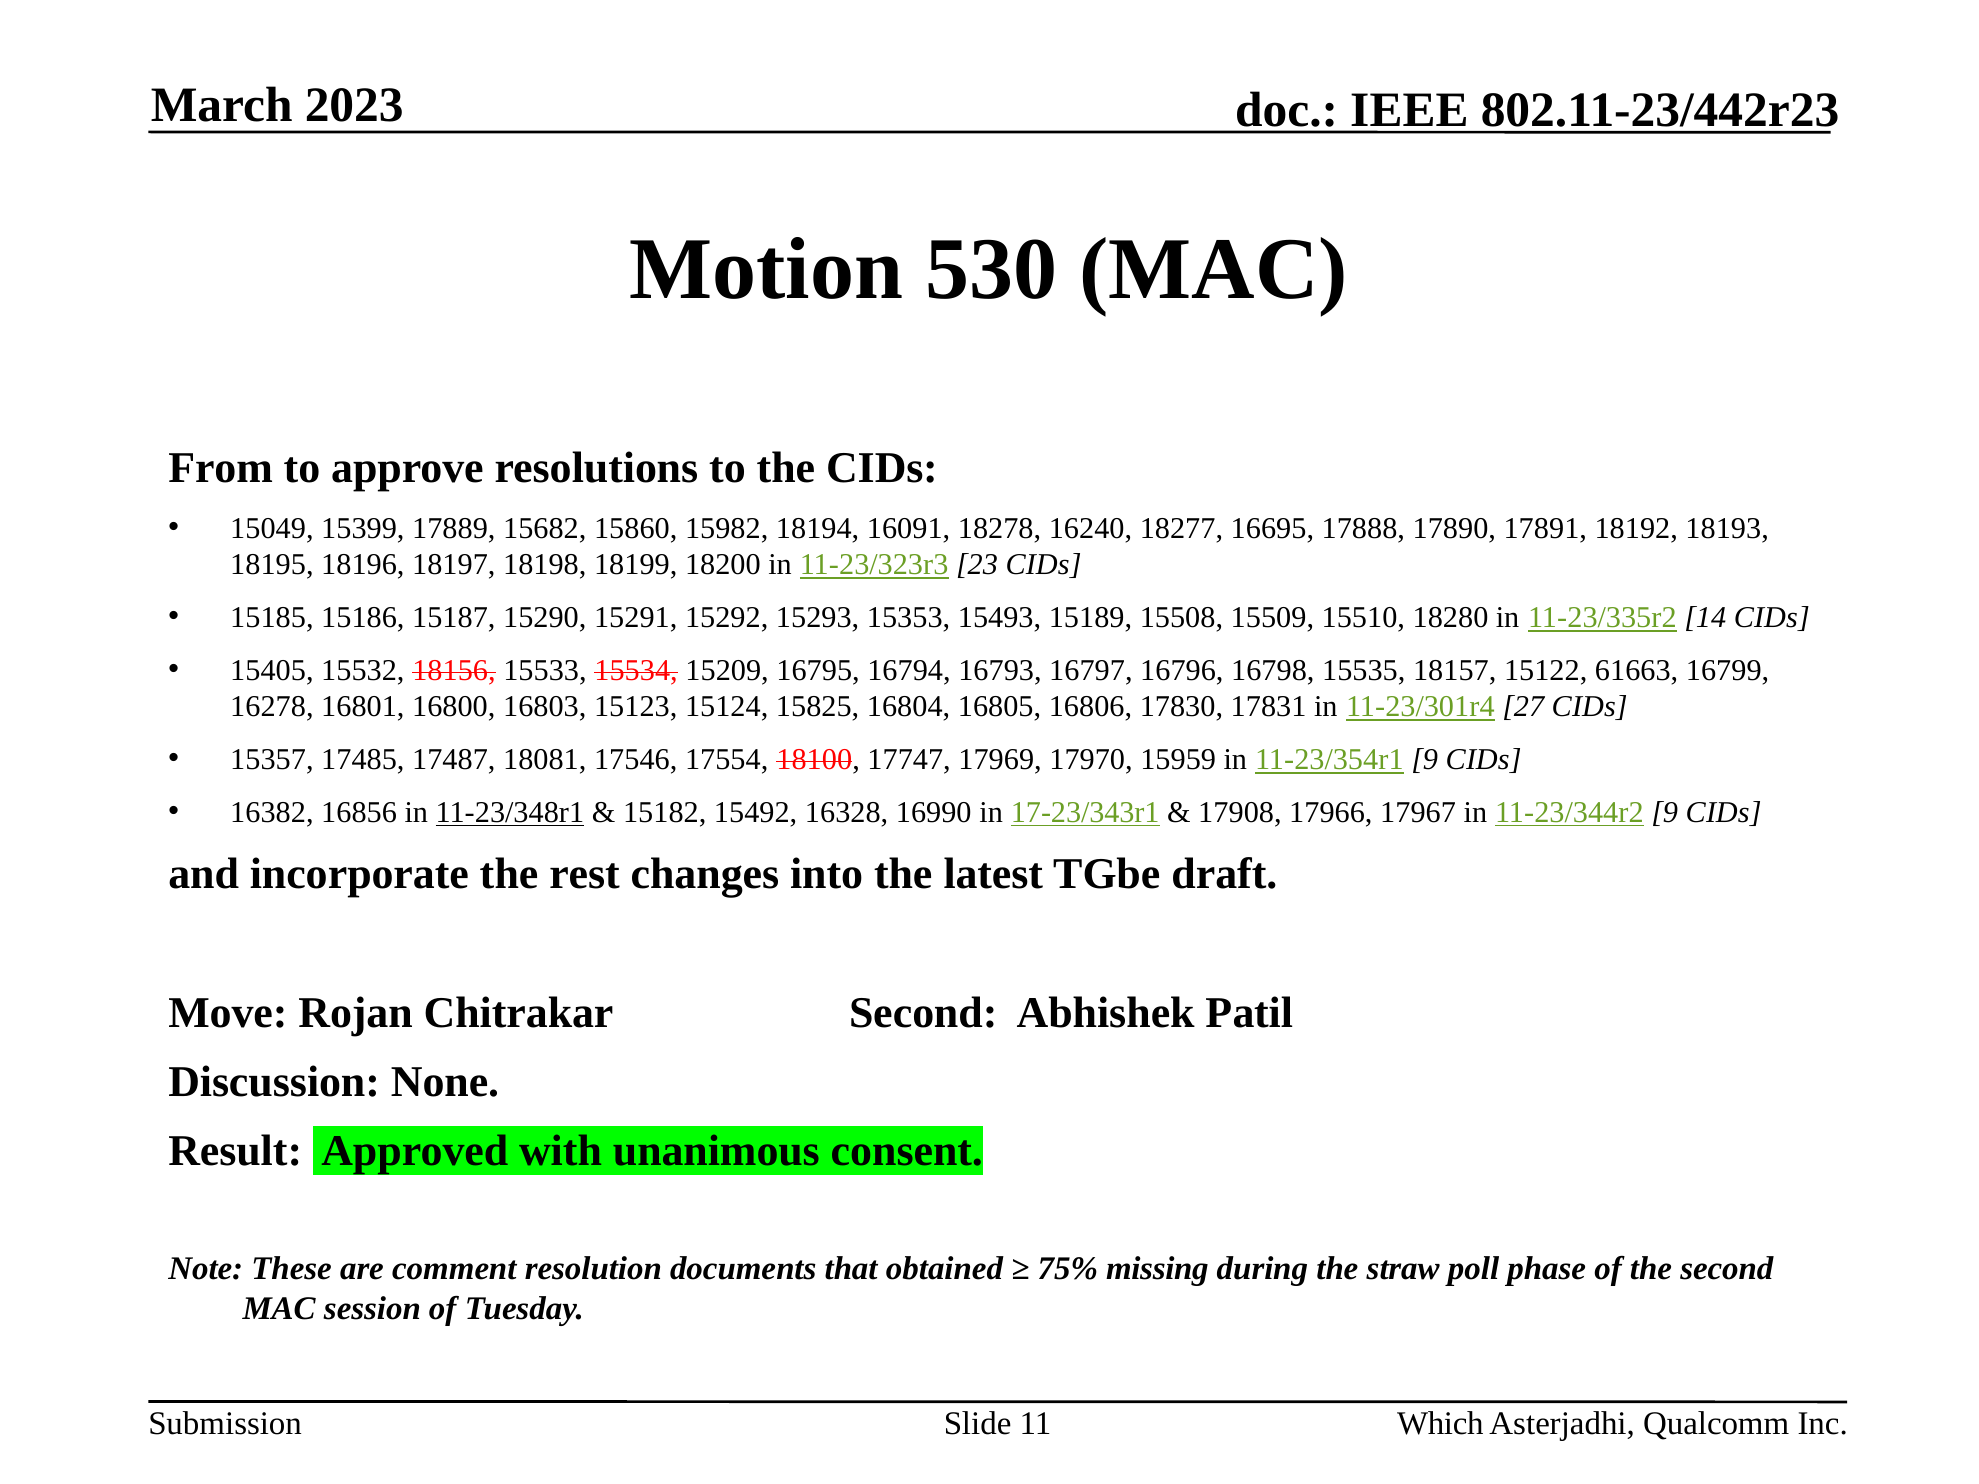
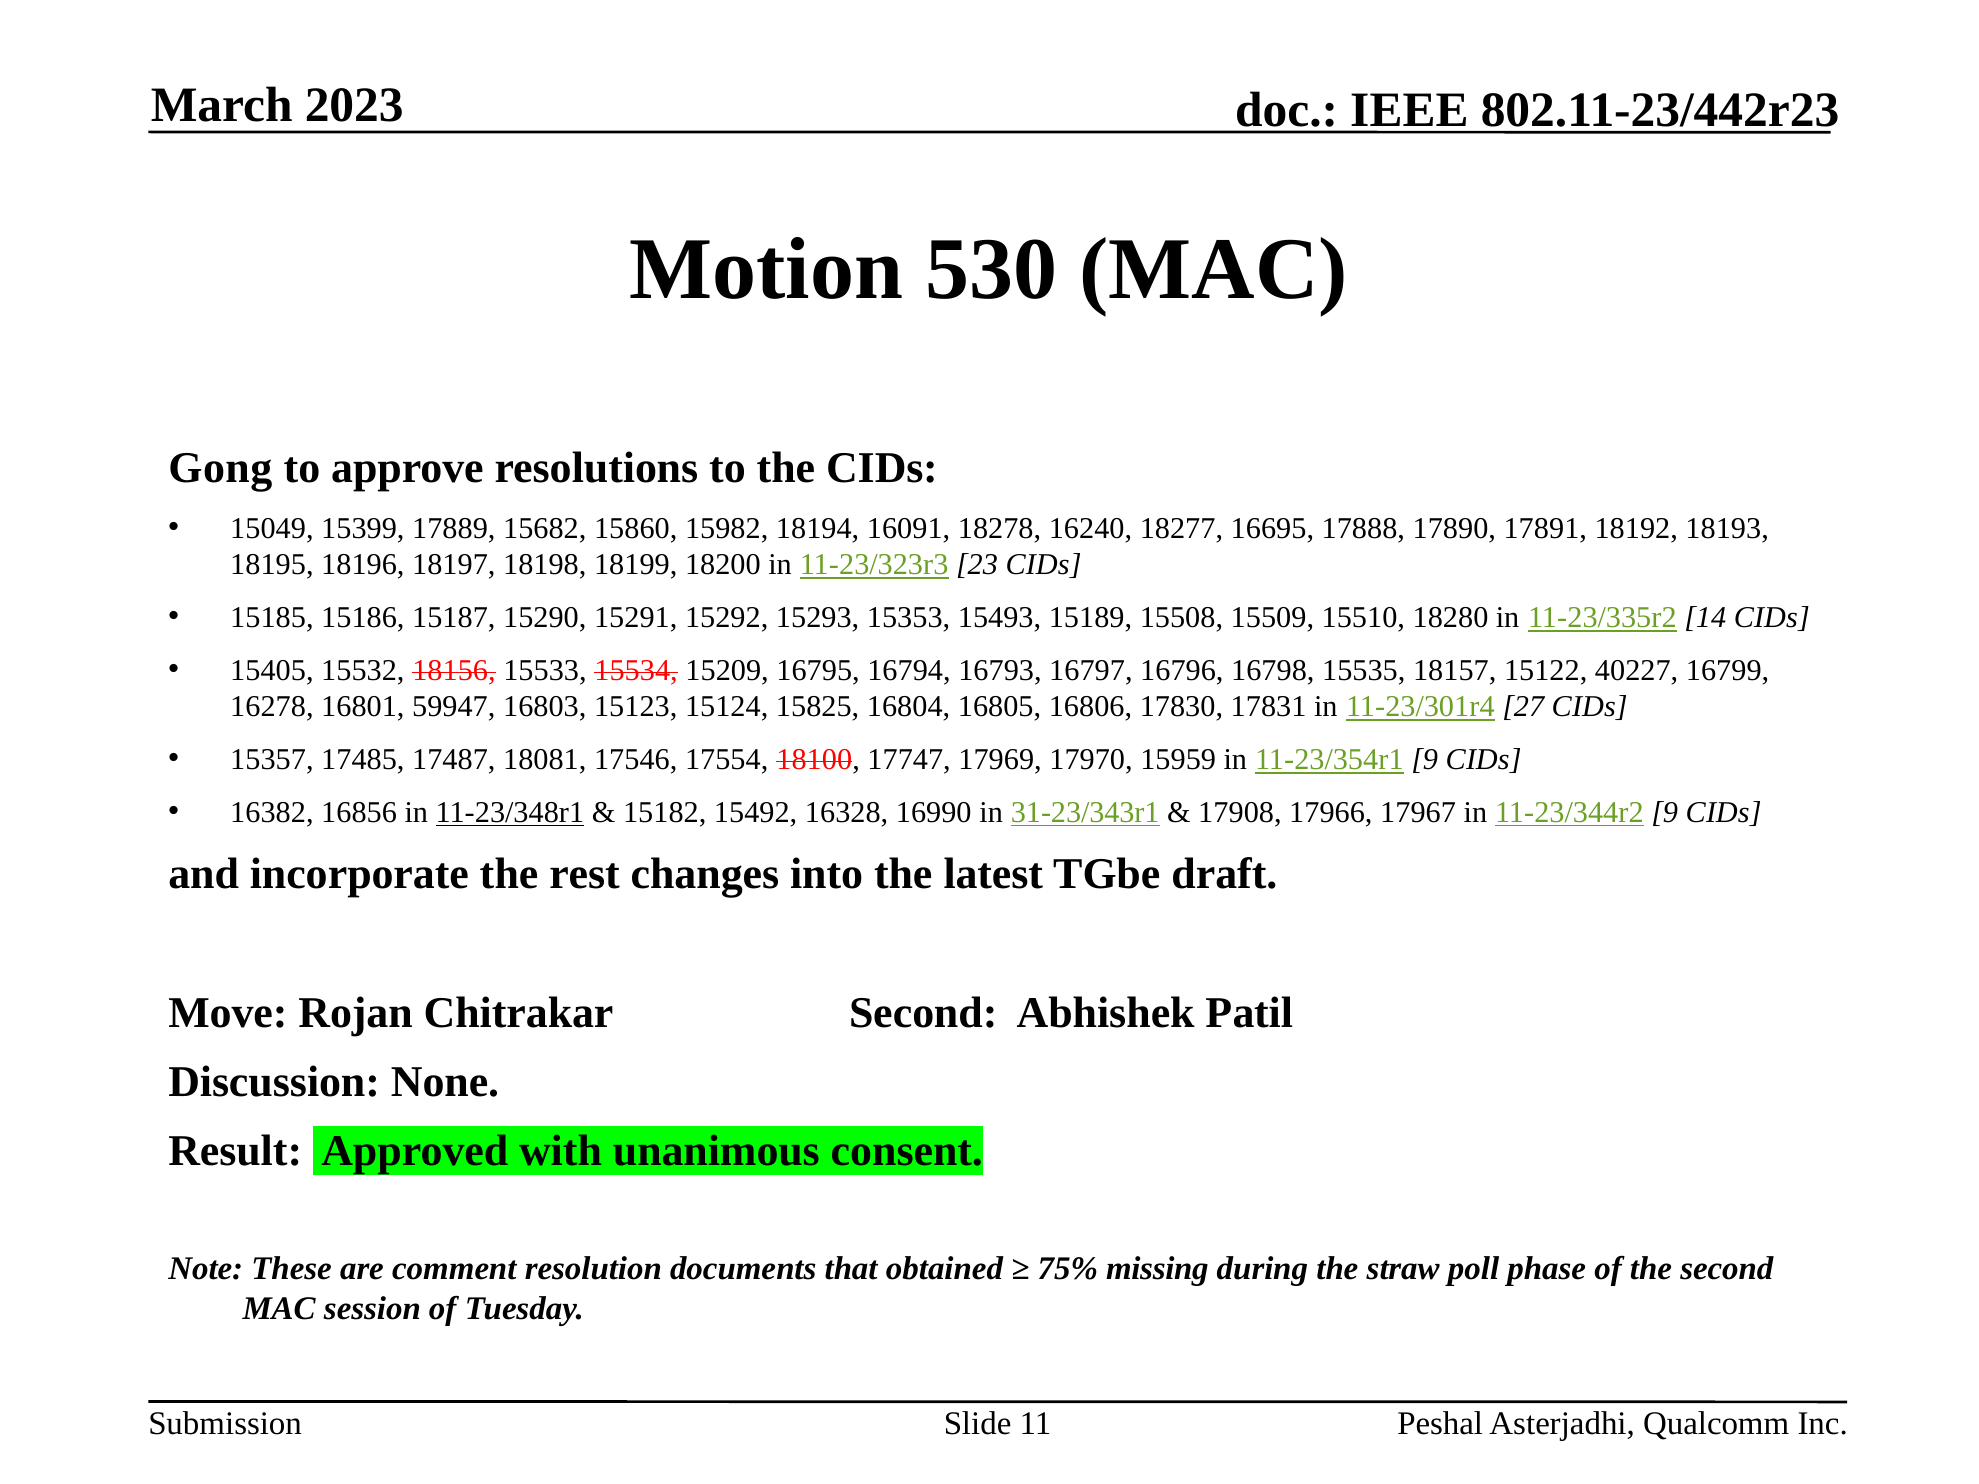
From: From -> Gong
61663: 61663 -> 40227
16800: 16800 -> 59947
17-23/343r1: 17-23/343r1 -> 31-23/343r1
Which: Which -> Peshal
